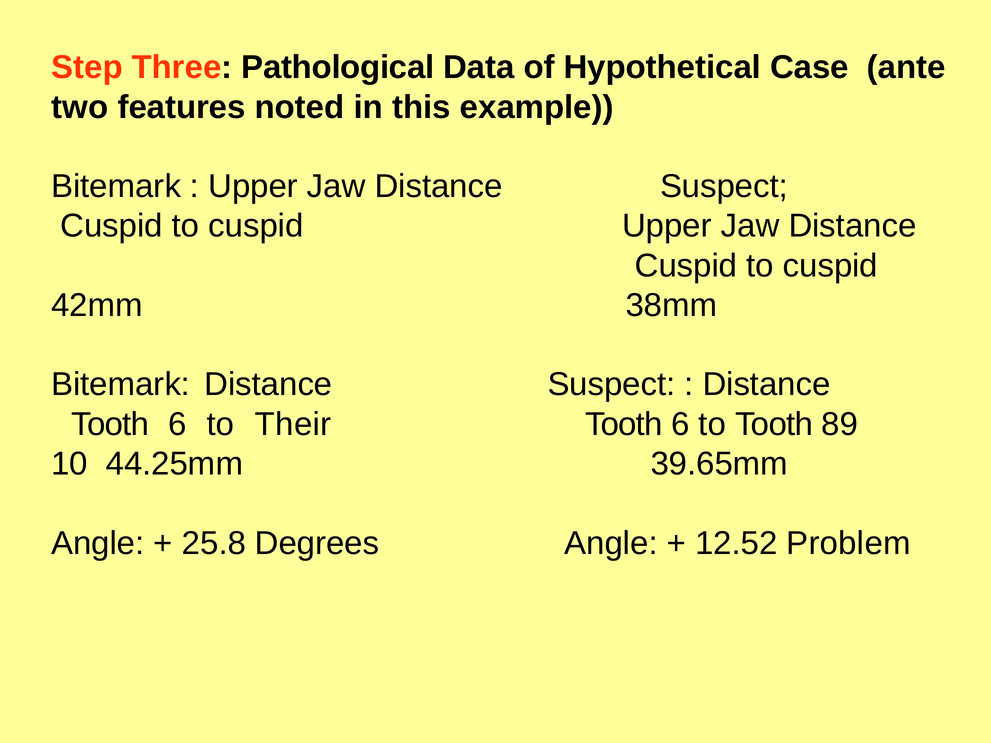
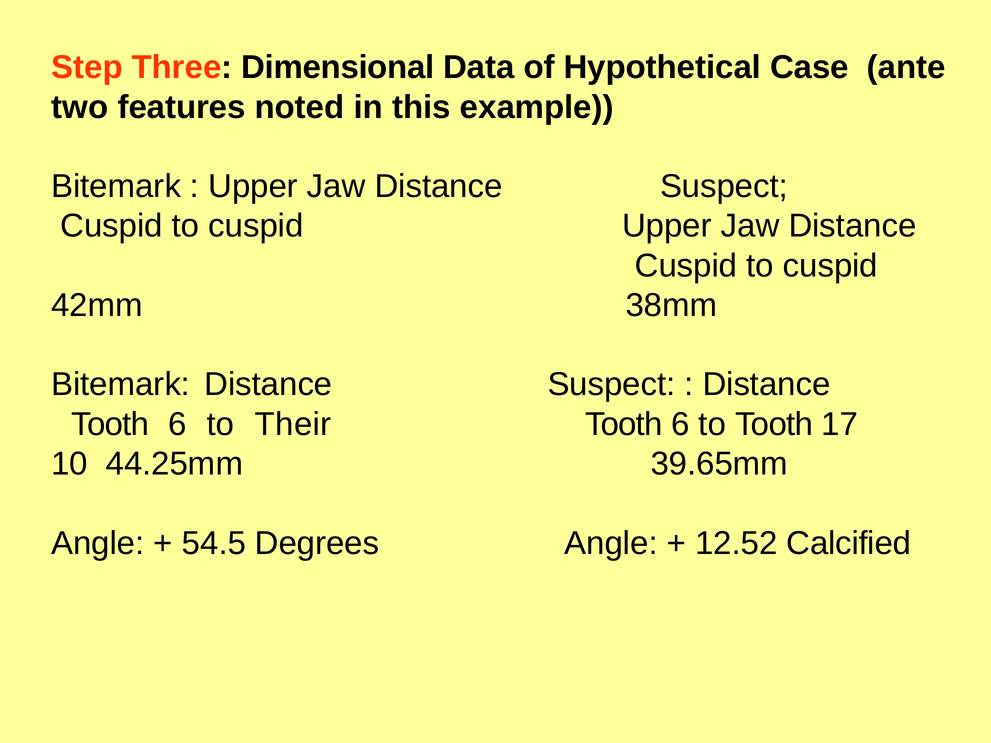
Pathological: Pathological -> Dimensional
89: 89 -> 17
25.8: 25.8 -> 54.5
Problem: Problem -> Calcified
